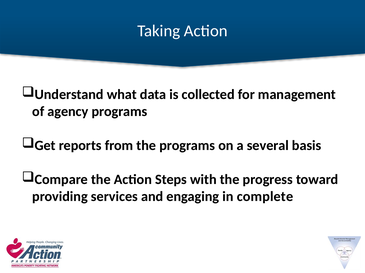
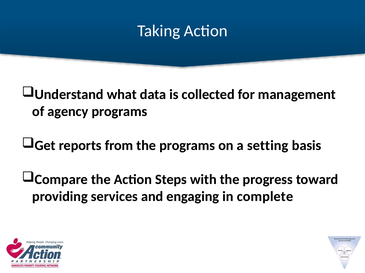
several: several -> setting
